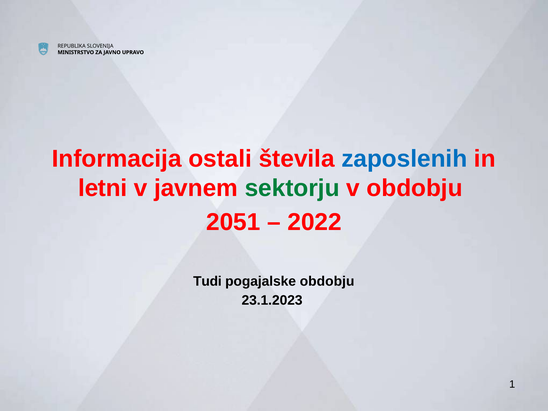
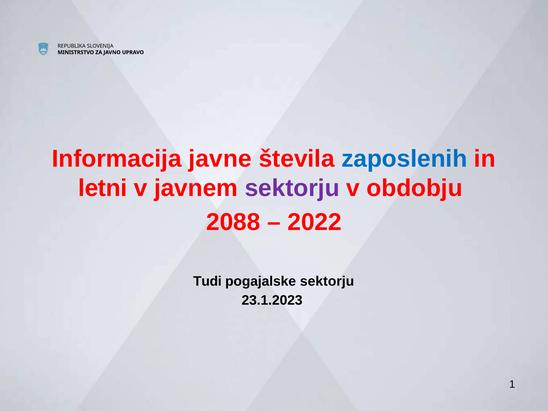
ostali: ostali -> javne
sektorju at (292, 188) colour: green -> purple
2051: 2051 -> 2088
pogajalske obdobju: obdobju -> sektorju
